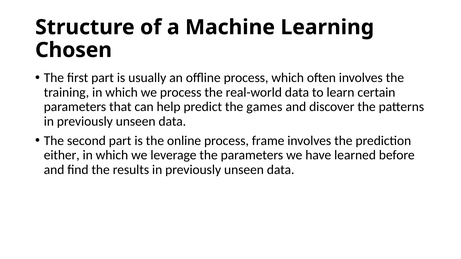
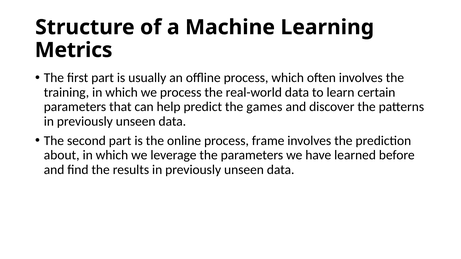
Chosen: Chosen -> Metrics
either: either -> about
